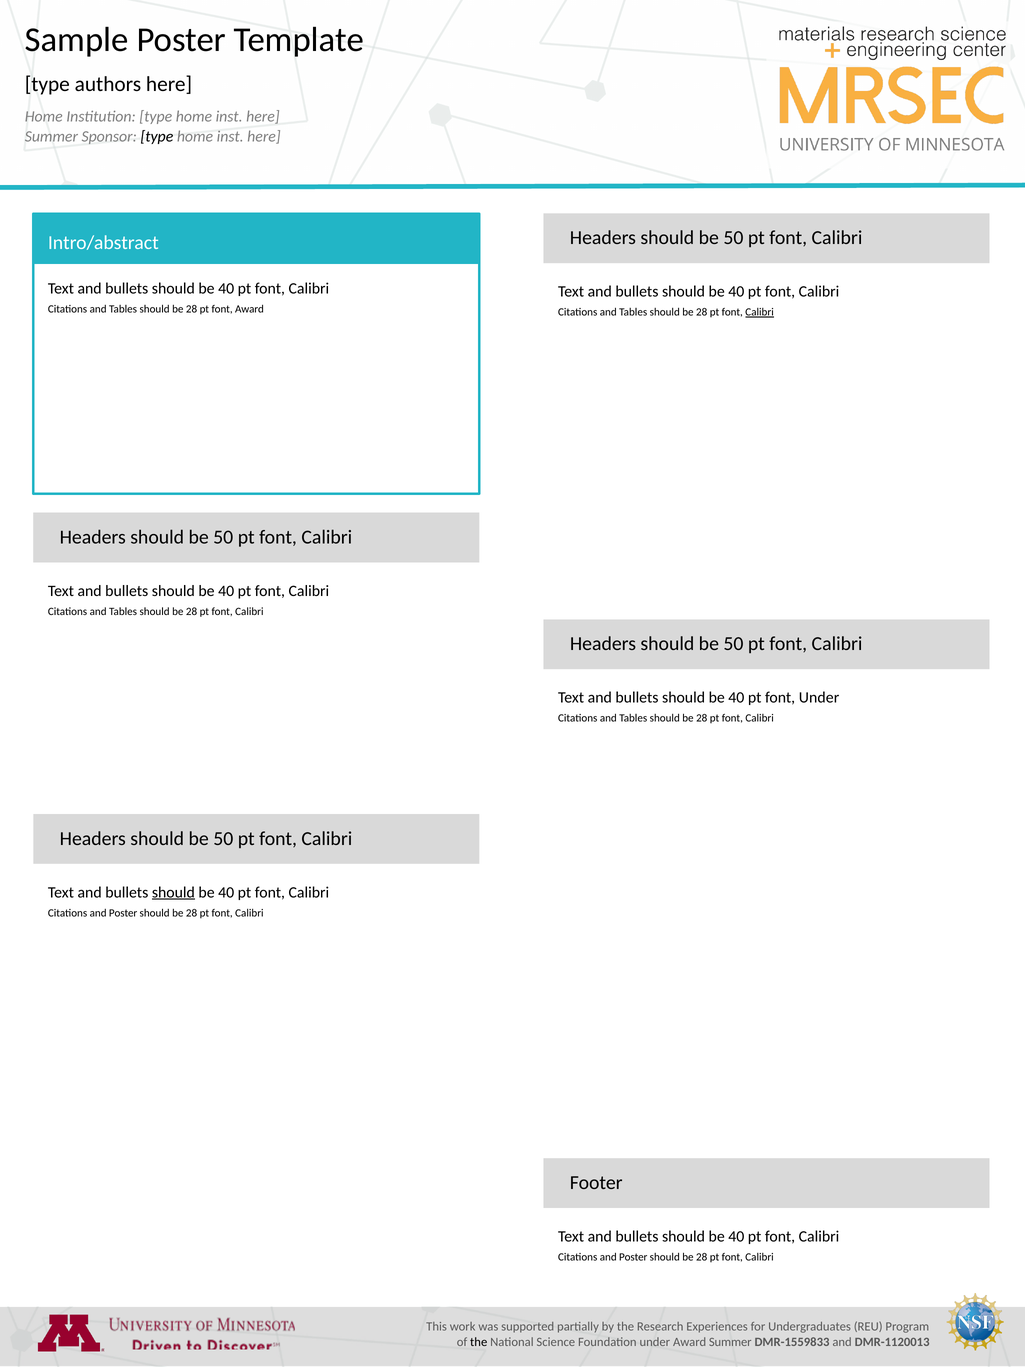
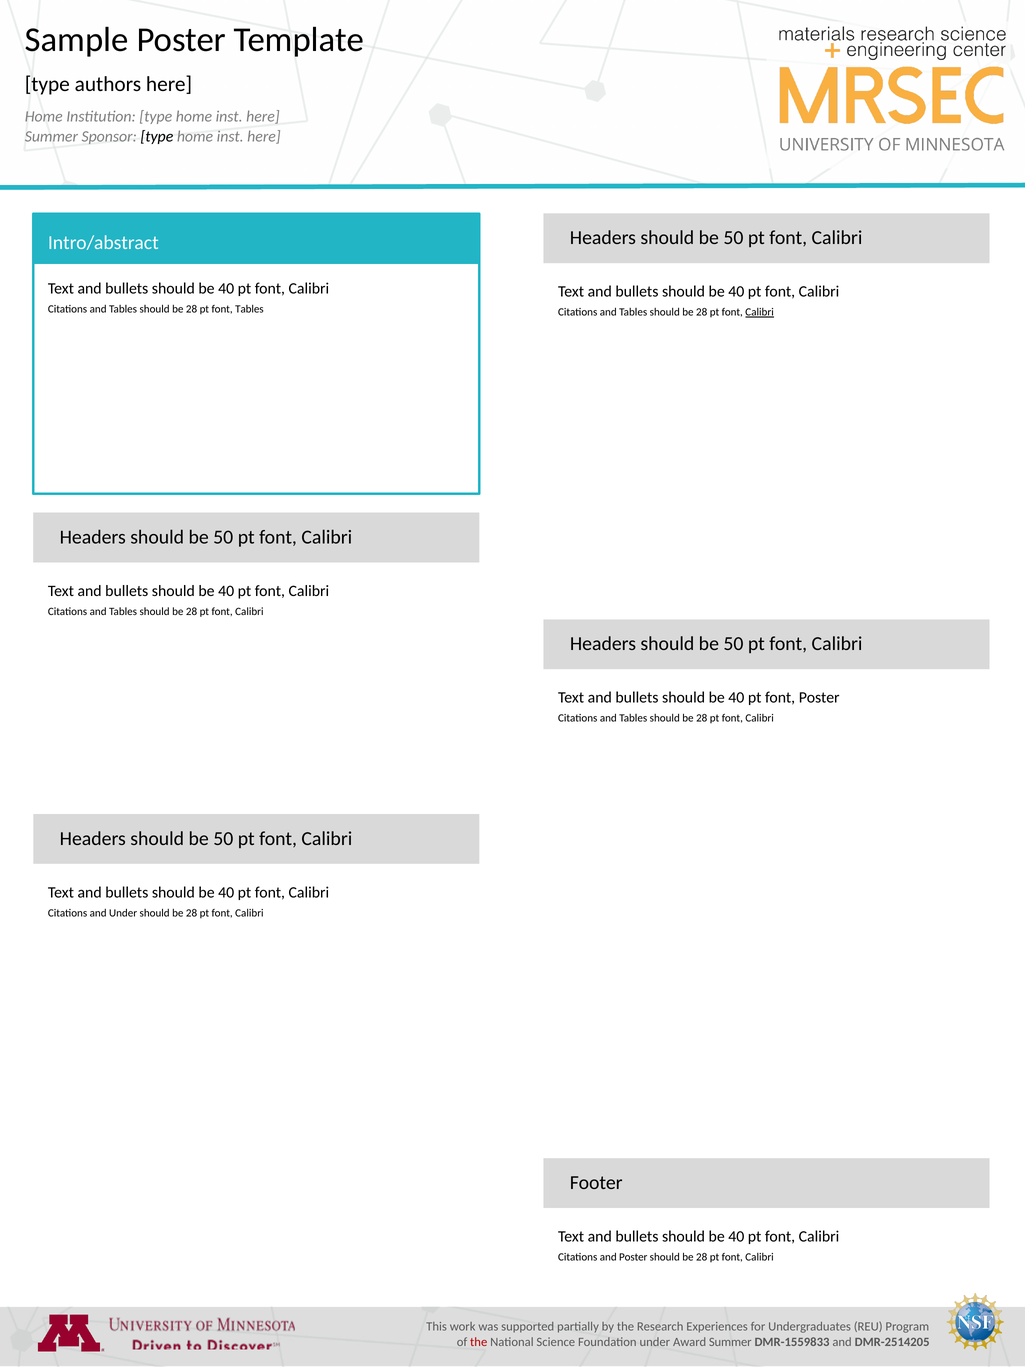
font Award: Award -> Tables
font Under: Under -> Poster
should at (173, 892) underline: present -> none
Poster at (123, 913): Poster -> Under
the at (479, 1342) colour: black -> red
DMR-1120013: DMR-1120013 -> DMR-2514205
